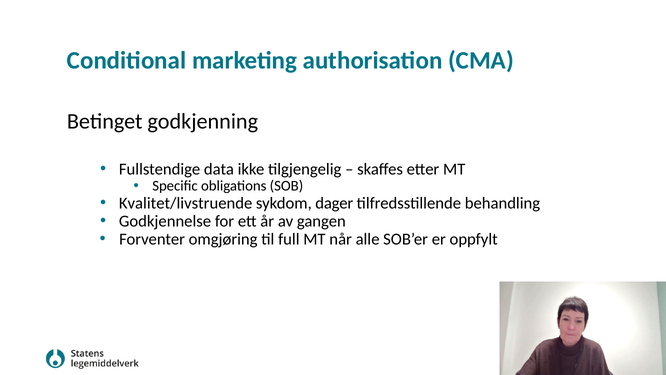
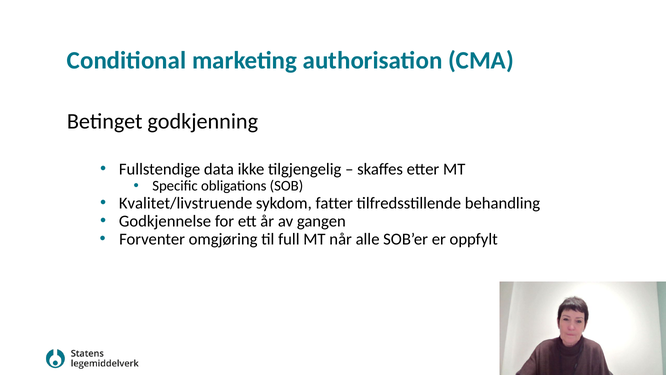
dager: dager -> fatter
